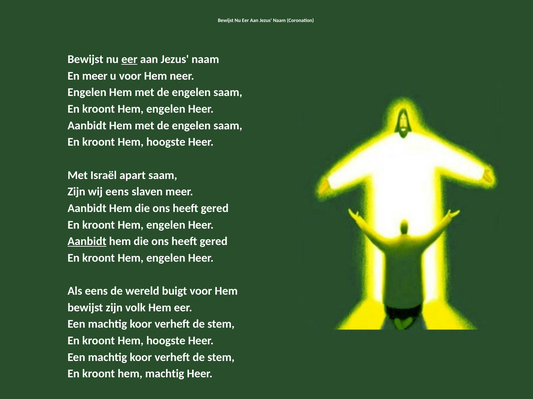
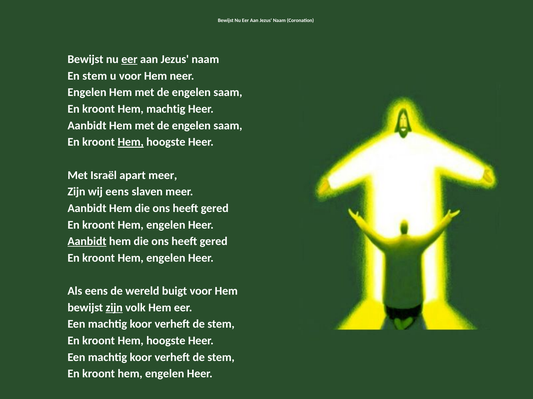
En meer: meer -> stem
engelen at (166, 109): engelen -> machtig
Hem at (131, 142) underline: none -> present
apart saam: saam -> meer
zijn at (114, 308) underline: none -> present
machtig at (165, 374): machtig -> engelen
